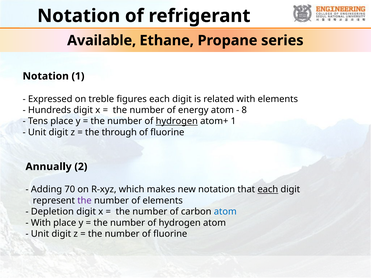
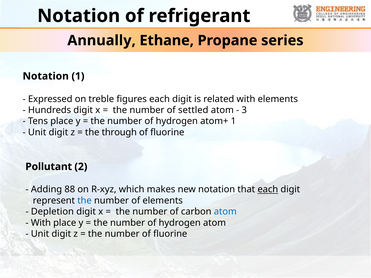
Available: Available -> Annually
energy: energy -> settled
8: 8 -> 3
hydrogen at (177, 121) underline: present -> none
Annually: Annually -> Pollutant
70: 70 -> 88
the at (84, 201) colour: purple -> blue
